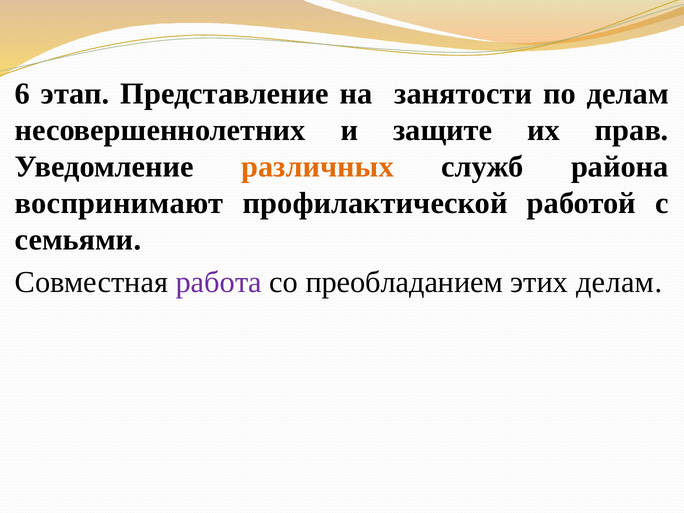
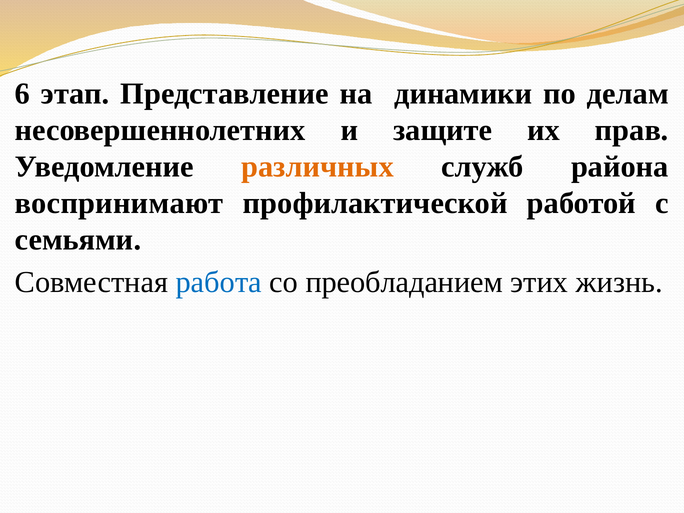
занятости: занятости -> динамики
работа colour: purple -> blue
этих делам: делам -> жизнь
